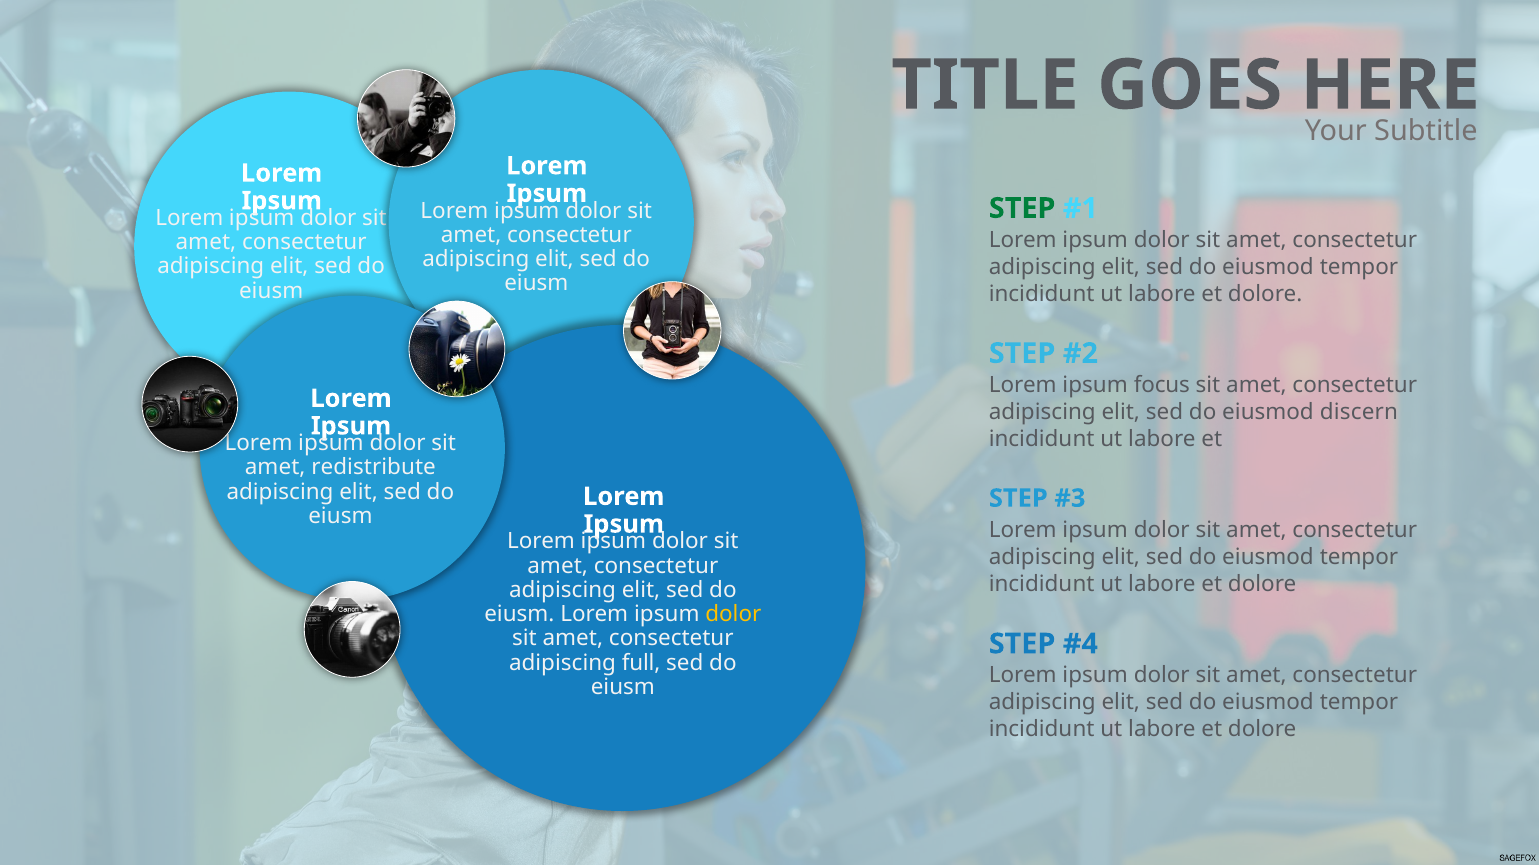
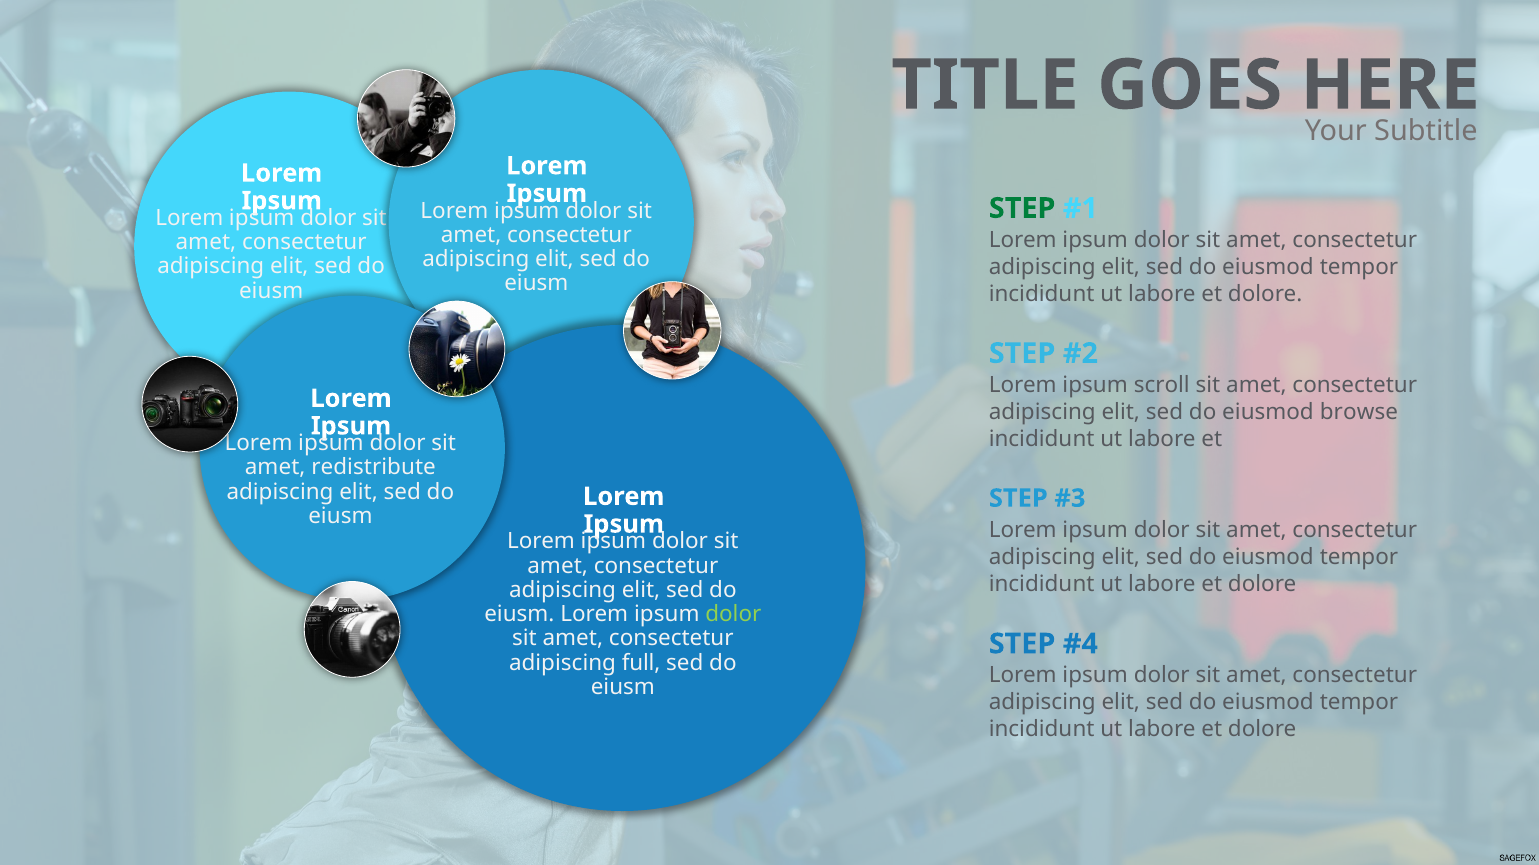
focus: focus -> scroll
discern: discern -> browse
dolor at (733, 615) colour: yellow -> light green
